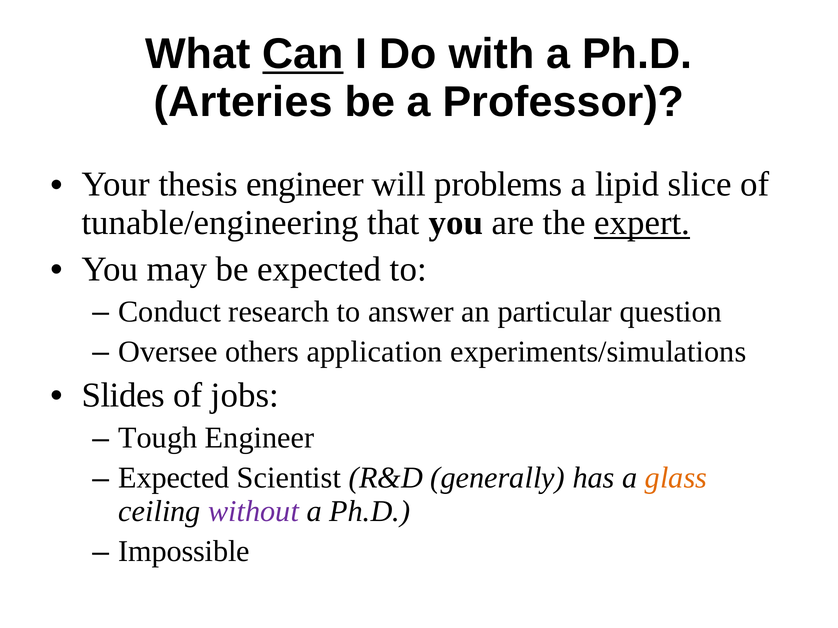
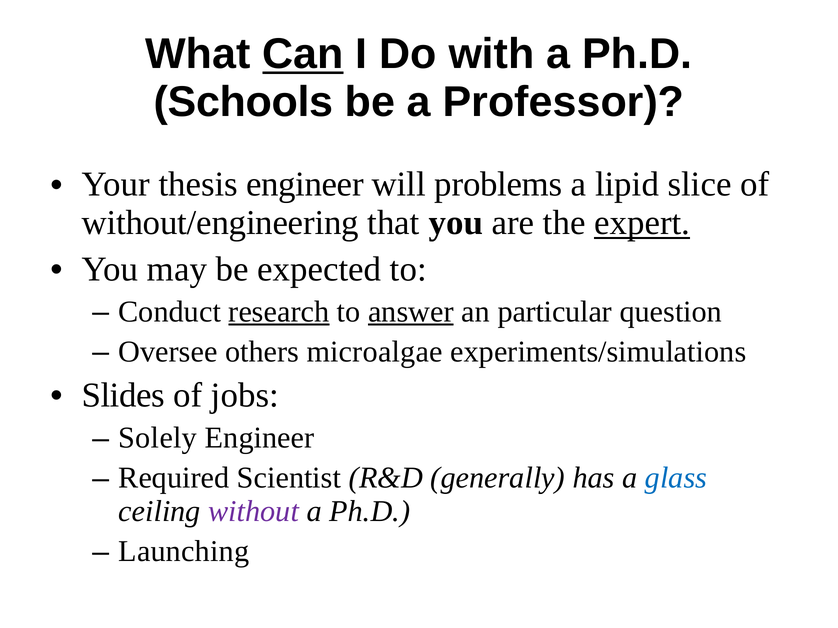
Arteries: Arteries -> Schools
tunable/engineering: tunable/engineering -> without/engineering
research underline: none -> present
answer underline: none -> present
application: application -> microalgae
Tough: Tough -> Solely
Expected at (174, 478): Expected -> Required
glass colour: orange -> blue
Impossible: Impossible -> Launching
